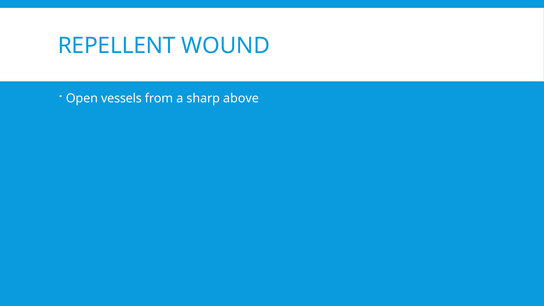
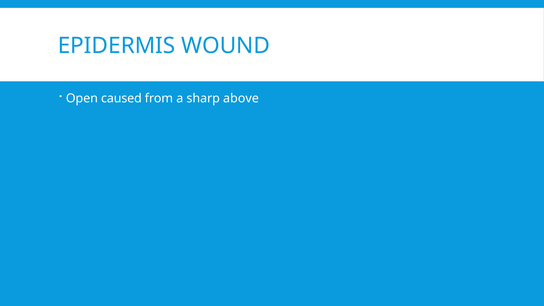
REPELLENT: REPELLENT -> EPIDERMIS
vessels: vessels -> caused
